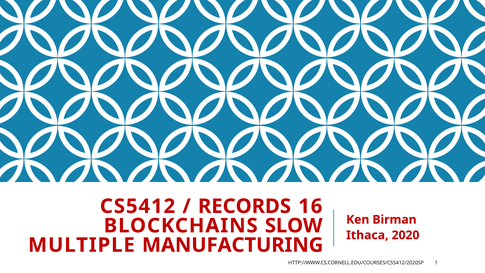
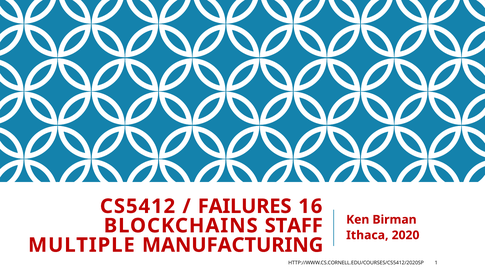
RECORDS: RECORDS -> FAILURES
SLOW: SLOW -> STAFF
